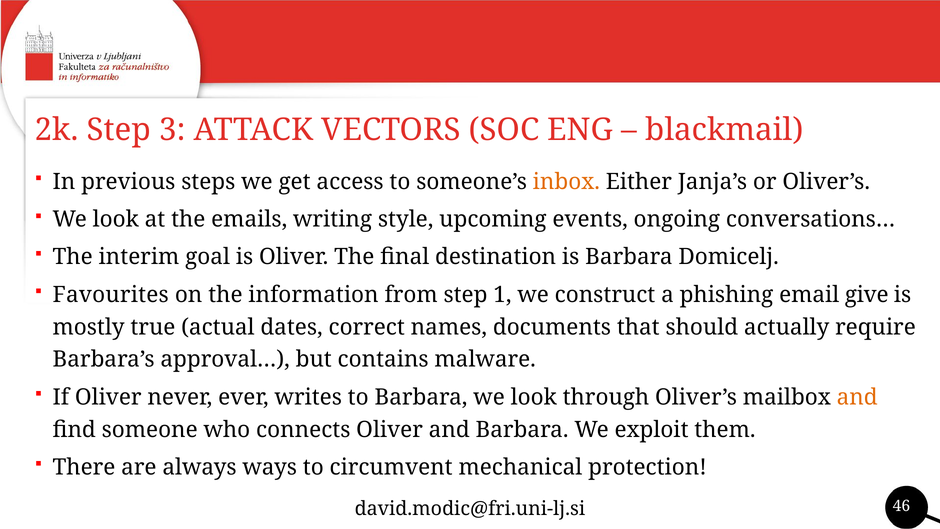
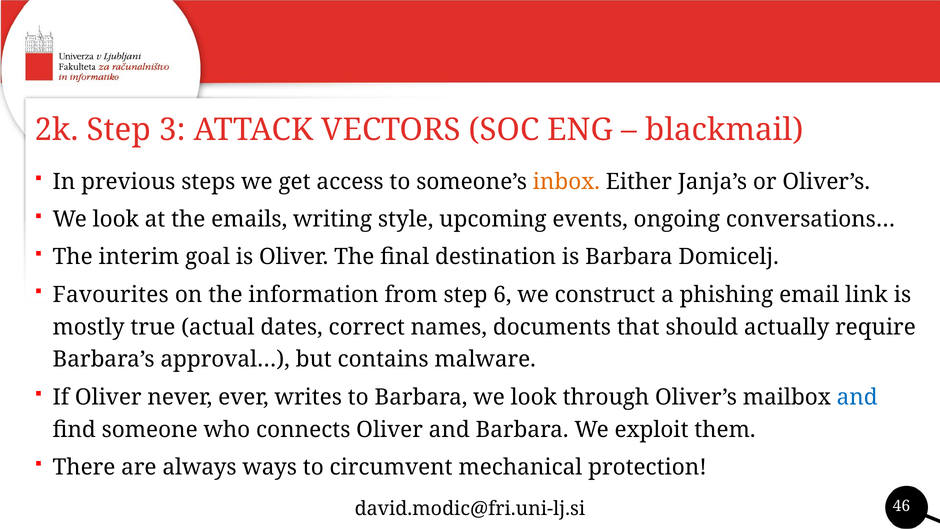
1: 1 -> 6
give: give -> link
and at (857, 397) colour: orange -> blue
